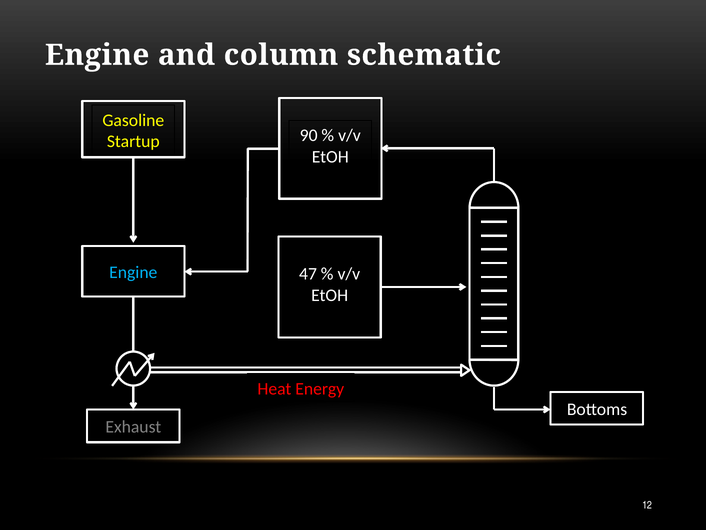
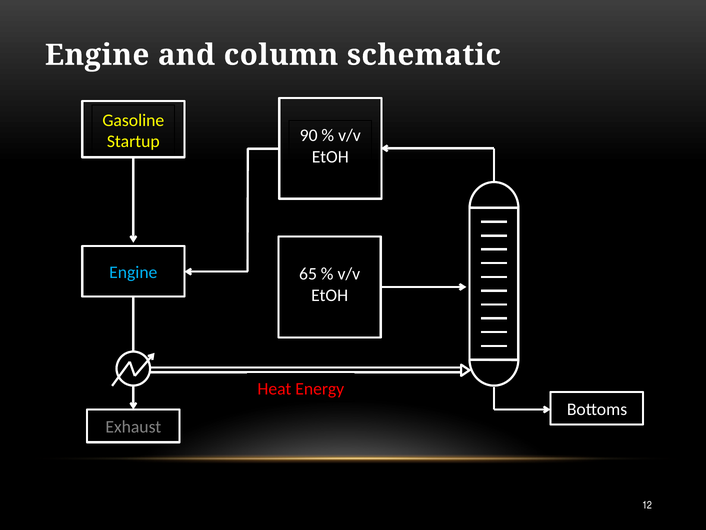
47: 47 -> 65
